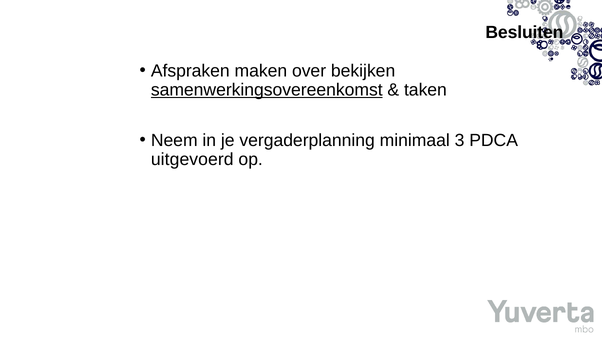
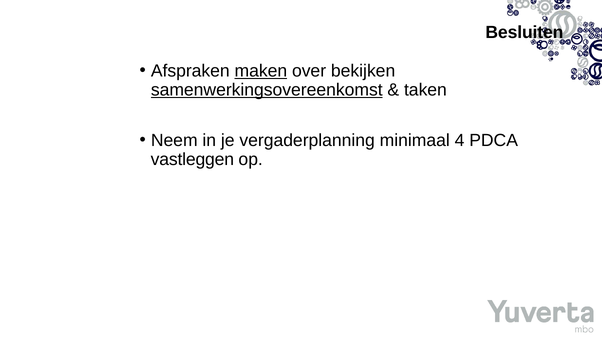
maken underline: none -> present
3: 3 -> 4
uitgevoerd: uitgevoerd -> vastleggen
